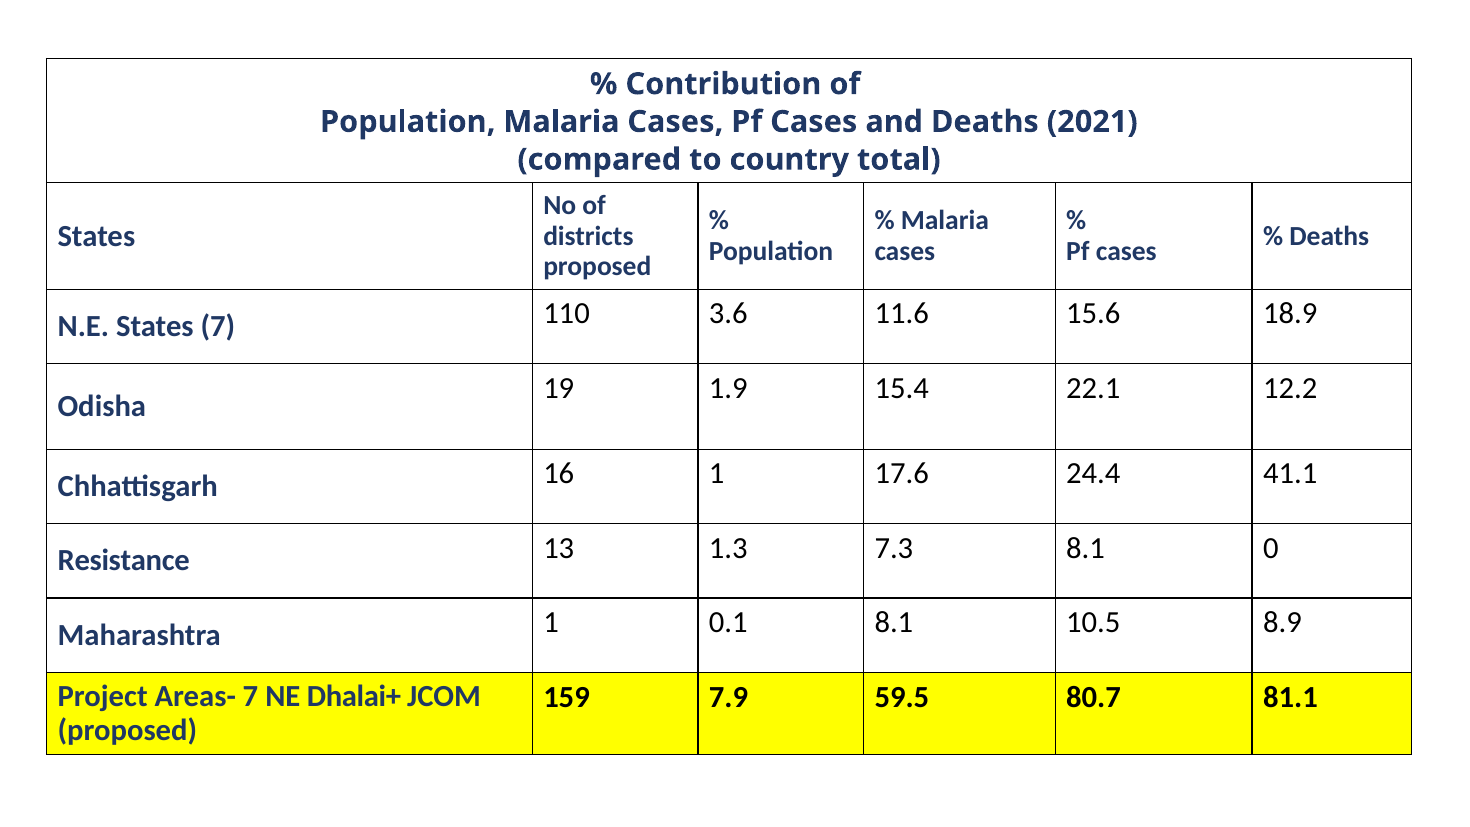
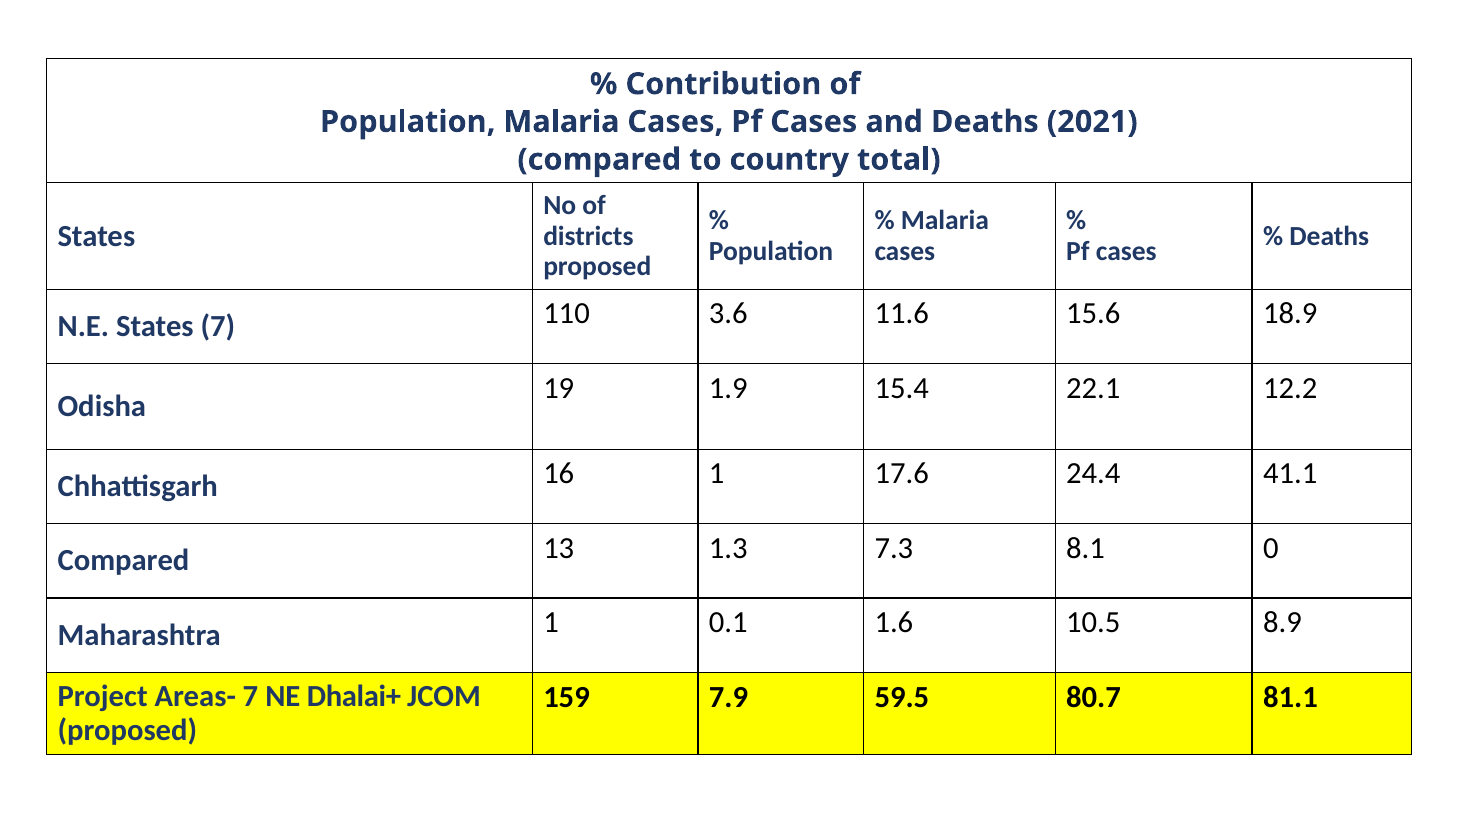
Resistance at (124, 561): Resistance -> Compared
0.1 8.1: 8.1 -> 1.6
